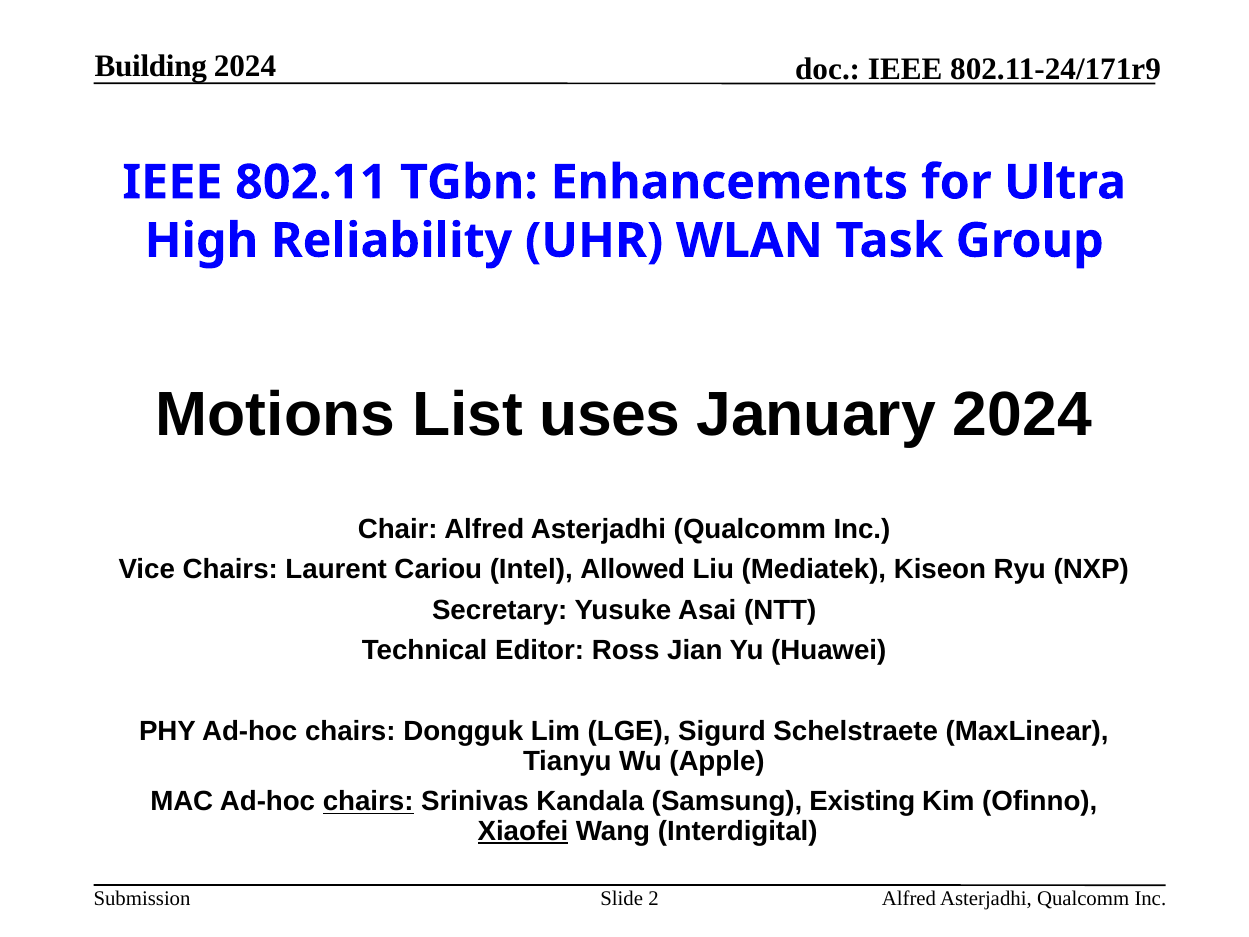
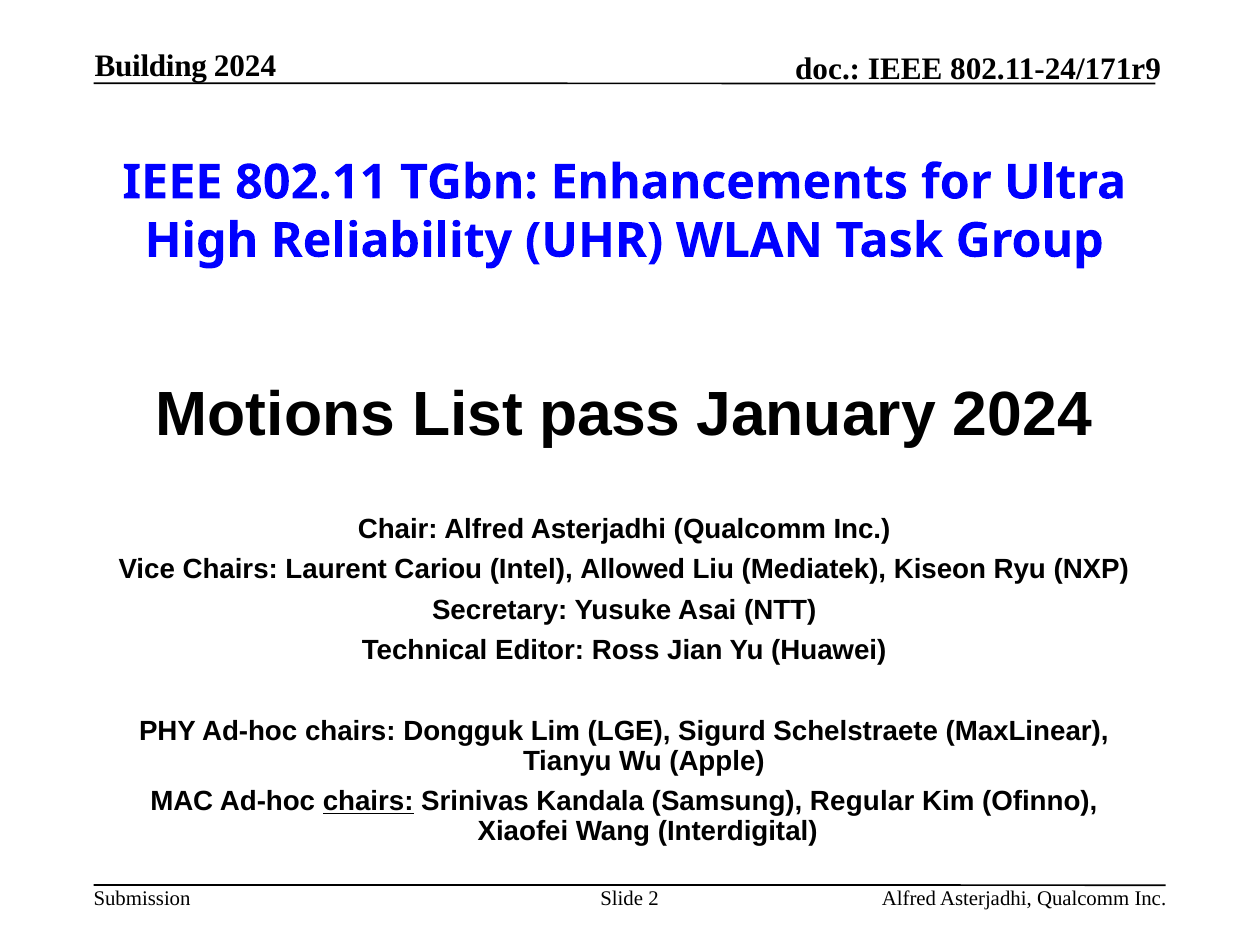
uses: uses -> pass
Existing: Existing -> Regular
Xiaofei underline: present -> none
